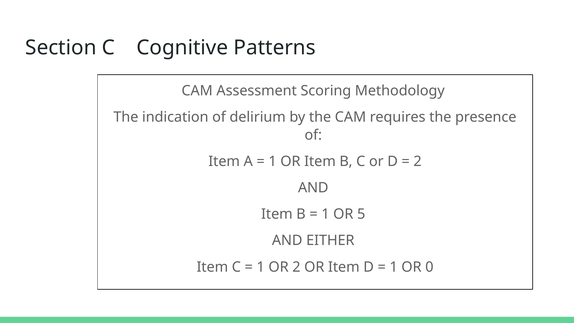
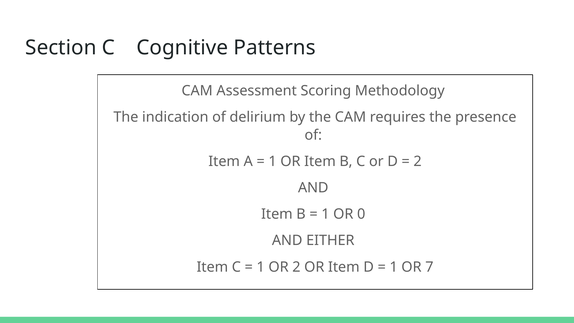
5: 5 -> 0
0: 0 -> 7
